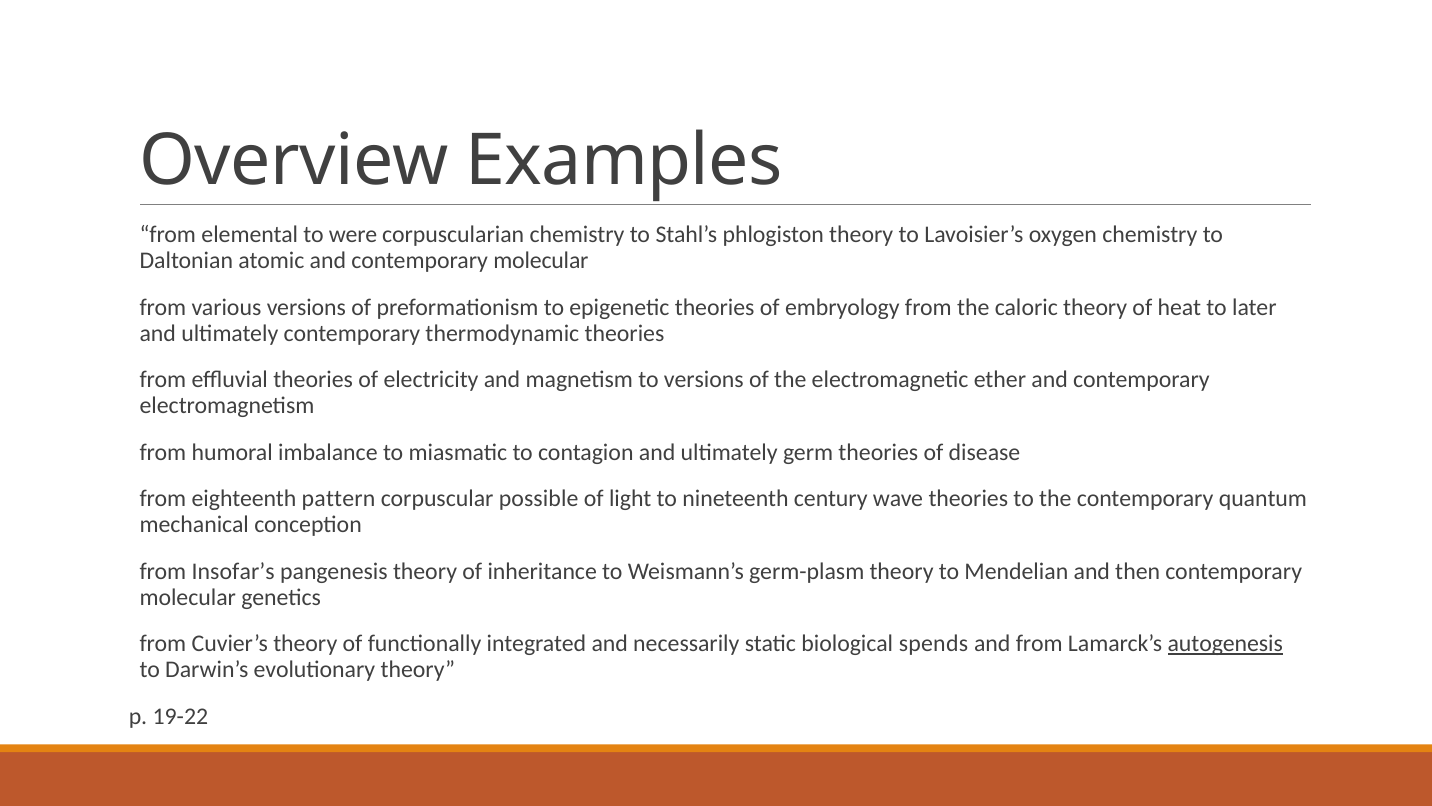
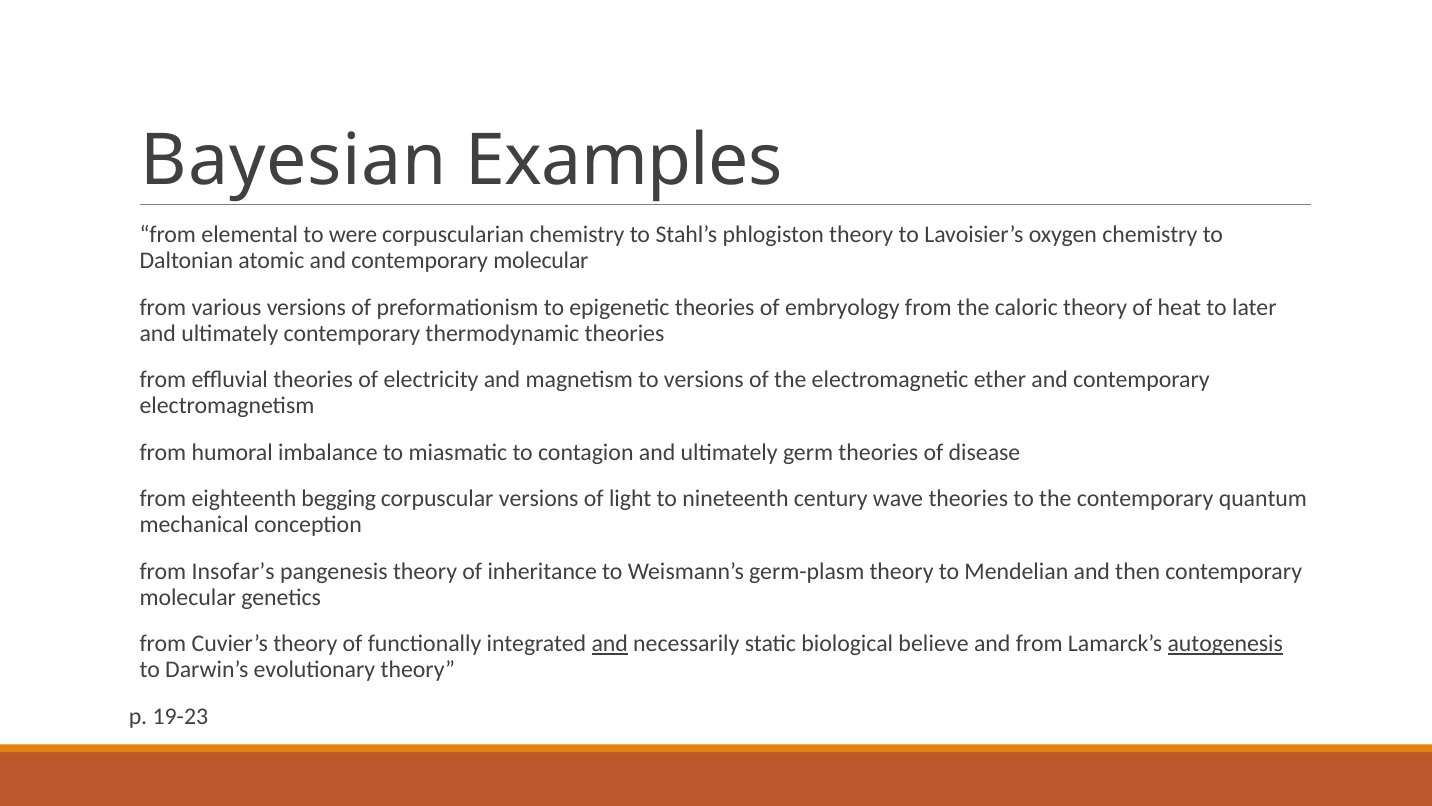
Overview: Overview -> Bayesian
pattern: pattern -> begging
corpuscular possible: possible -> versions
and at (610, 643) underline: none -> present
spends: spends -> believe
19-22: 19-22 -> 19-23
